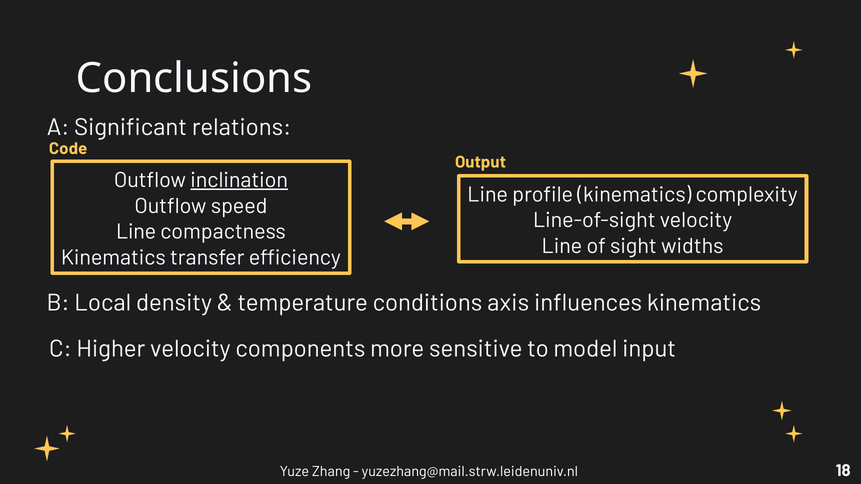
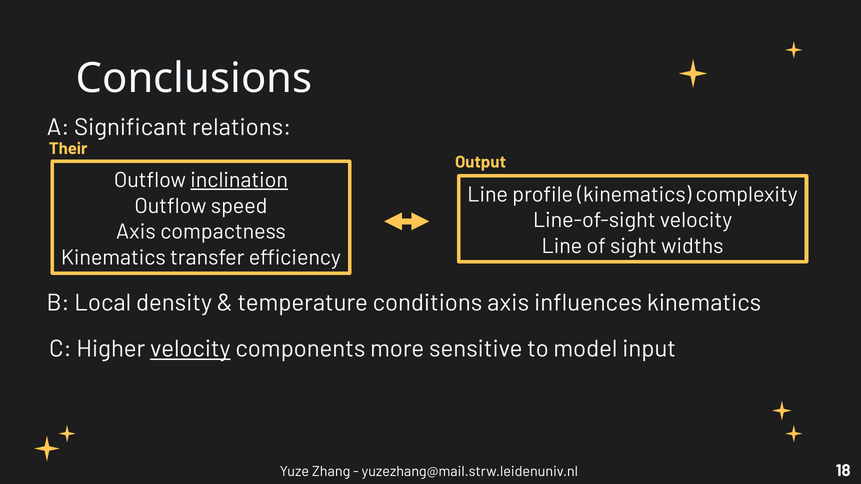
Code: Code -> Their
Line at (136, 232): Line -> Axis
velocity at (190, 349) underline: none -> present
